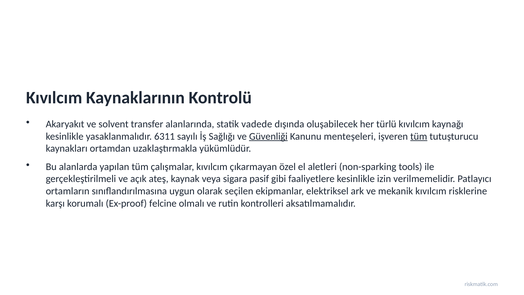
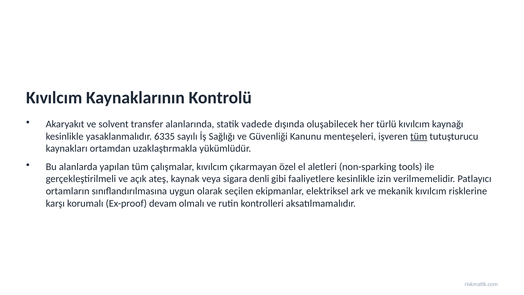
6311: 6311 -> 6335
Güvenliği underline: present -> none
pasif: pasif -> denli
felcine: felcine -> devam
